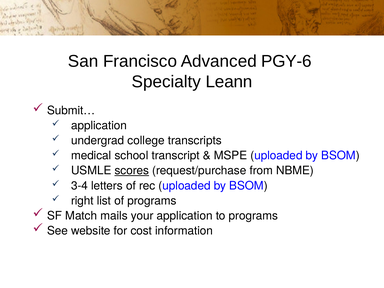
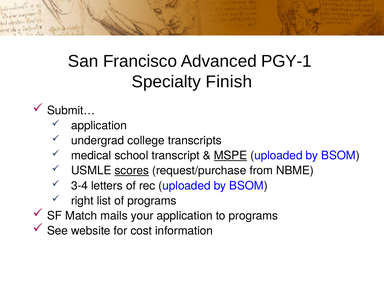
PGY-6: PGY-6 -> PGY-1
Leann: Leann -> Finish
MSPE underline: none -> present
